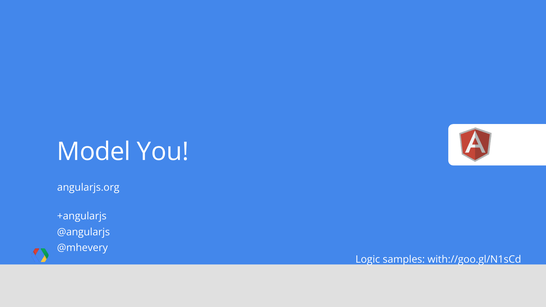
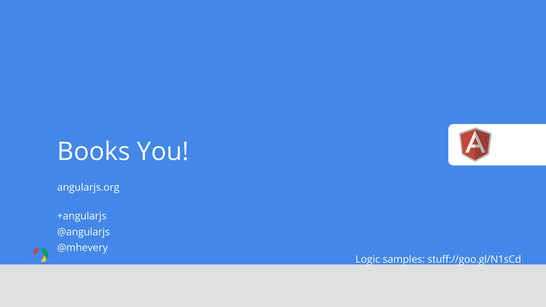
Model: Model -> Books
with://goo.gl/N1sCd: with://goo.gl/N1sCd -> stuff://goo.gl/N1sCd
